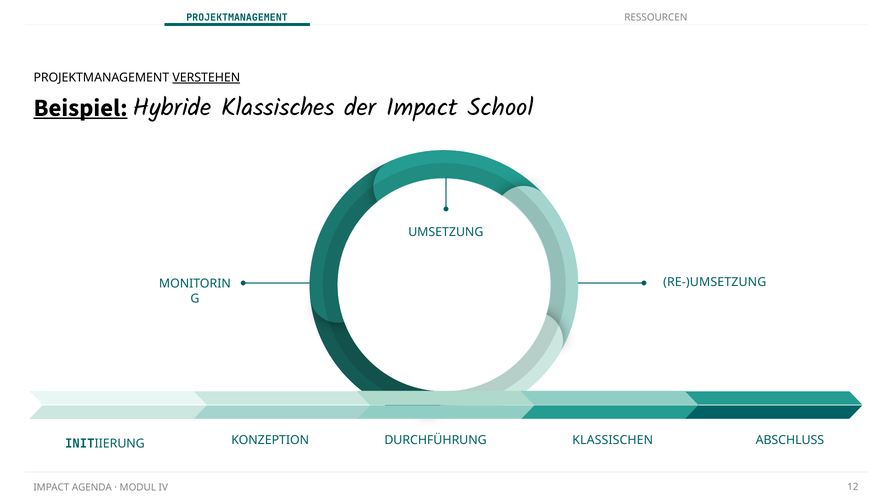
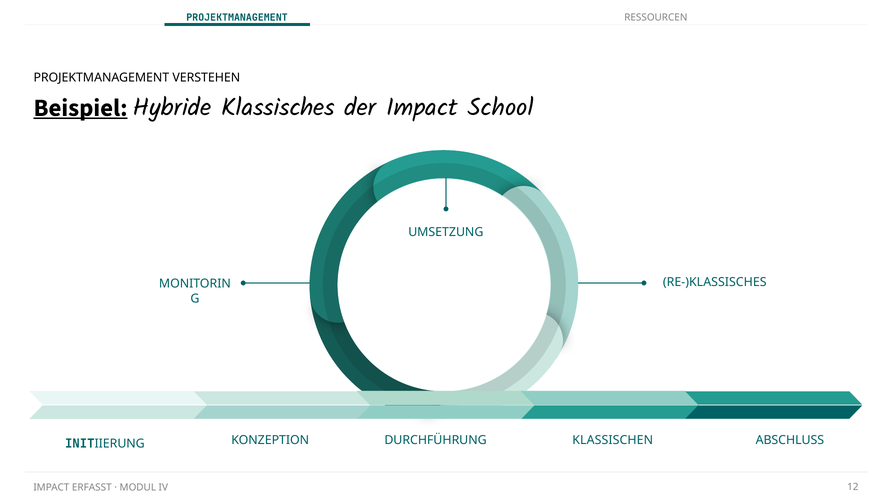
VERSTEHEN underline: present -> none
RE-)UMSETZUNG: RE-)UMSETZUNG -> RE-)KLASSISCHES
AGENDA: AGENDA -> ERFASST
